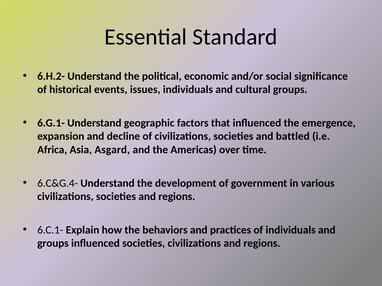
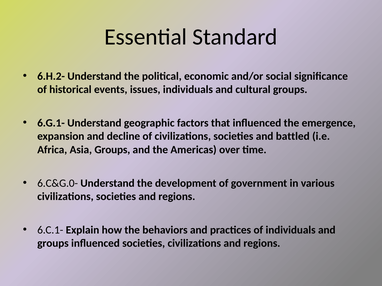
Asia Asgard: Asgard -> Groups
6.C&G.4-: 6.C&G.4- -> 6.C&G.0-
